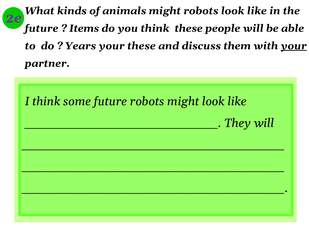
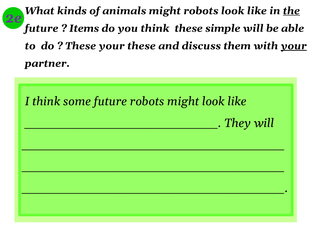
the underline: none -> present
people: people -> simple
Years at (81, 46): Years -> These
